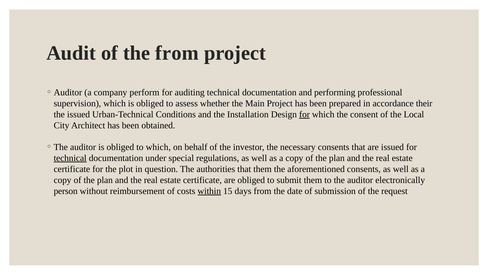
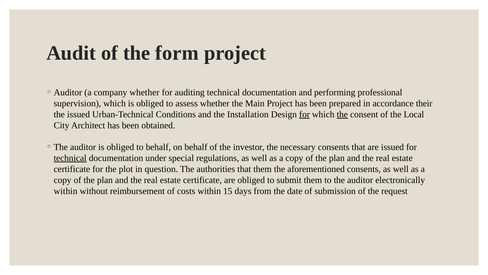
the from: from -> form
company perform: perform -> whether
the at (342, 114) underline: none -> present
to which: which -> behalf
person at (66, 191): person -> within
within at (209, 191) underline: present -> none
